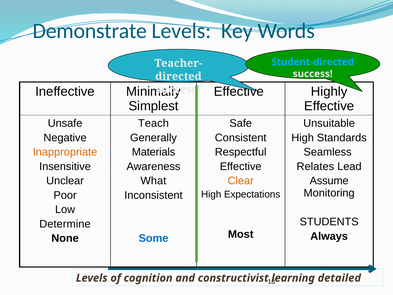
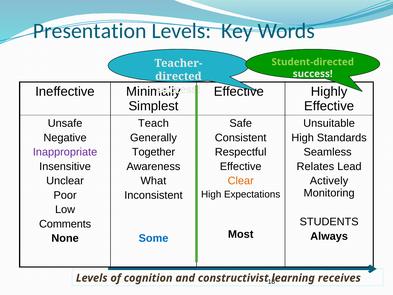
Demonstrate: Demonstrate -> Presentation
Student-directed colour: light blue -> light green
Inappropriate colour: orange -> purple
Materials: Materials -> Together
Assume: Assume -> Actively
Determine: Determine -> Comments
detailed: detailed -> receives
